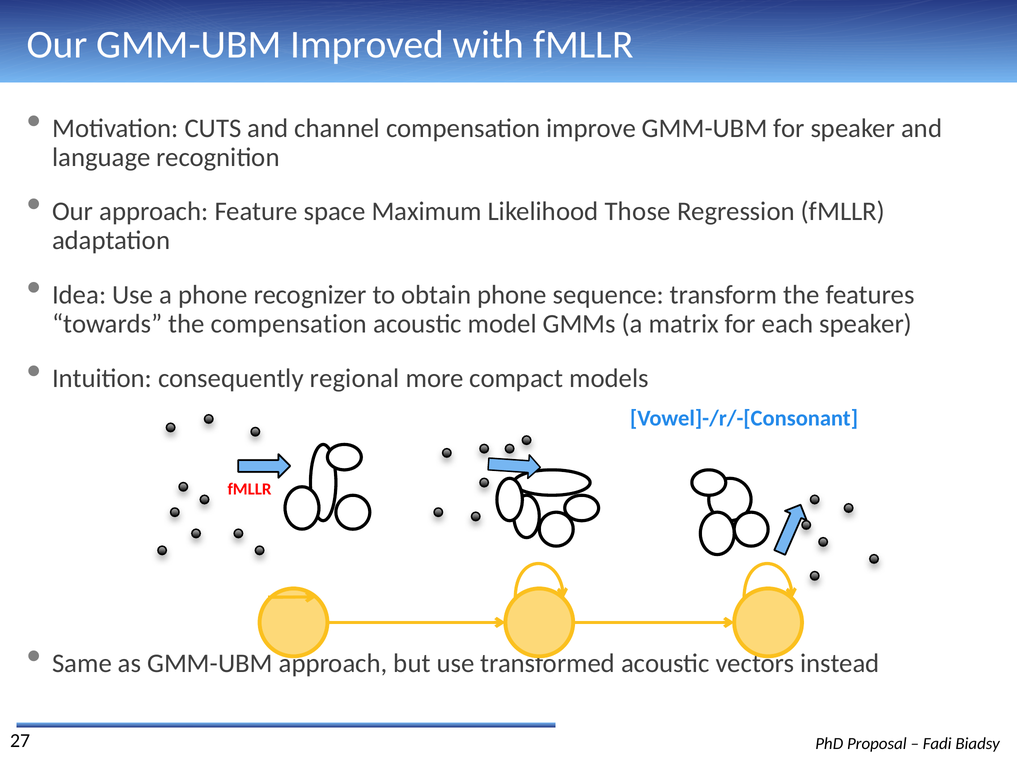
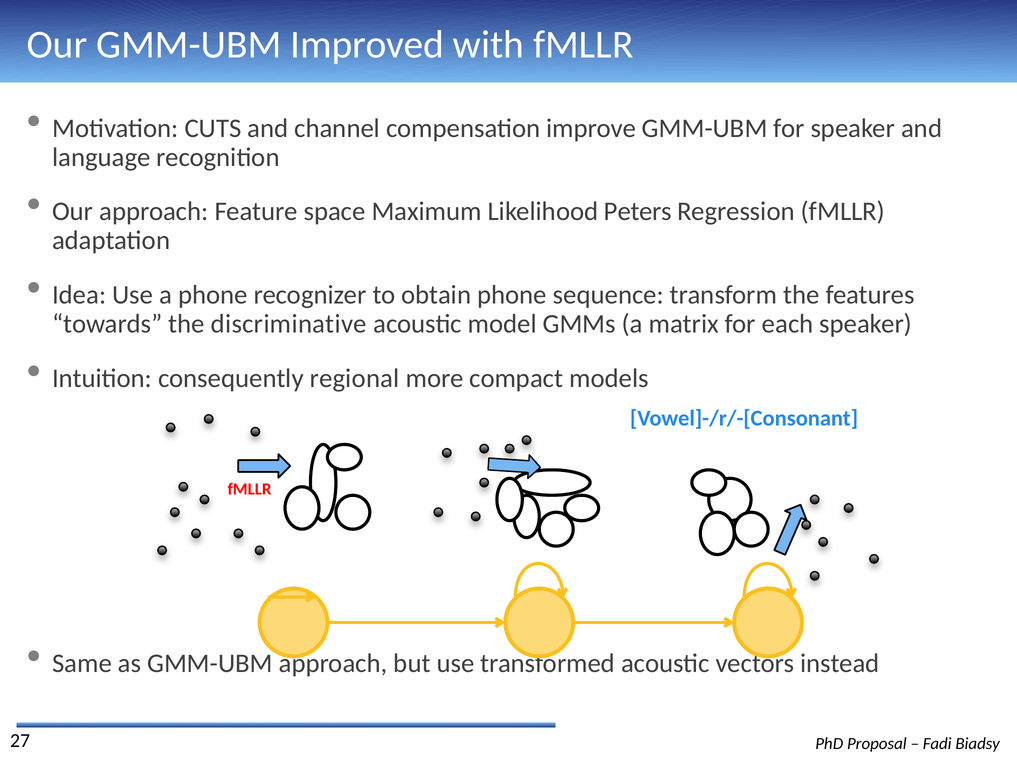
Those: Those -> Peters
the compensation: compensation -> discriminative
